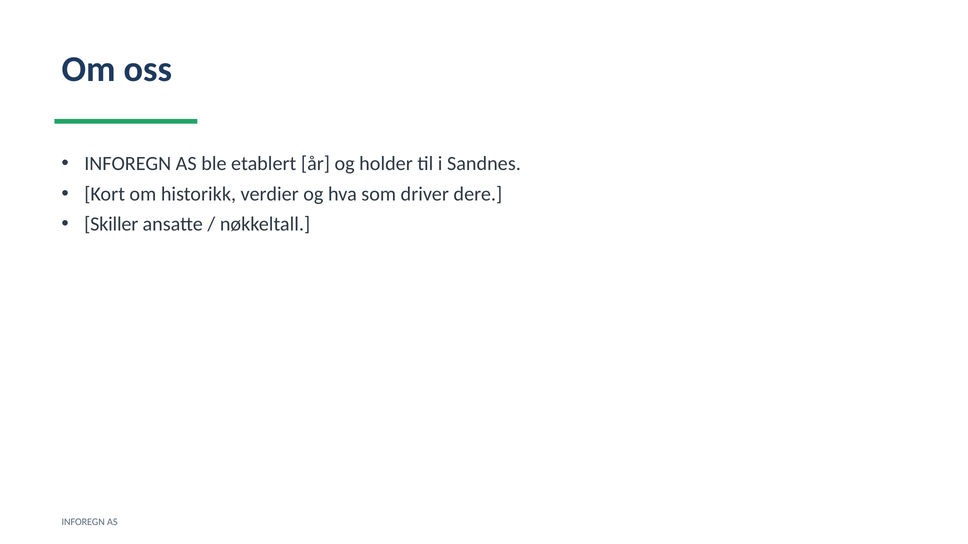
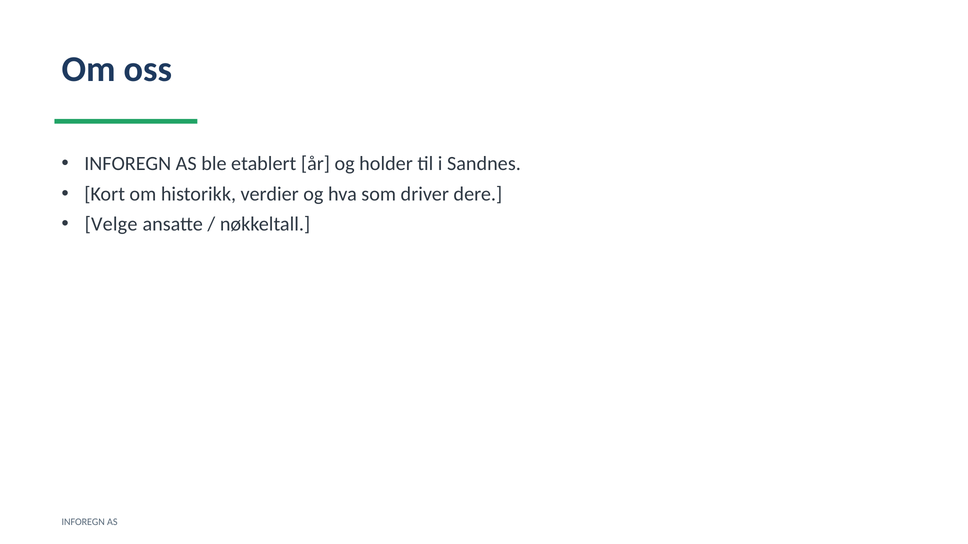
Skiller: Skiller -> Velge
